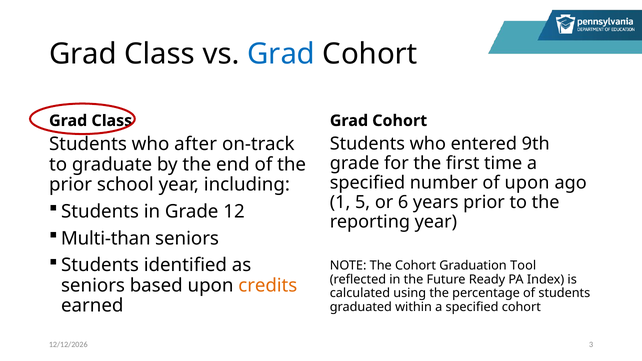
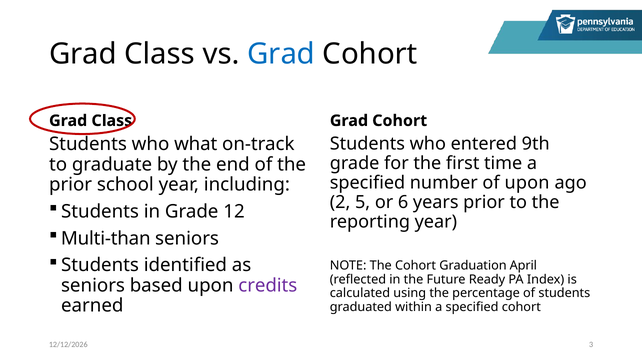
after: after -> what
1: 1 -> 2
Tool: Tool -> April
credits colour: orange -> purple
